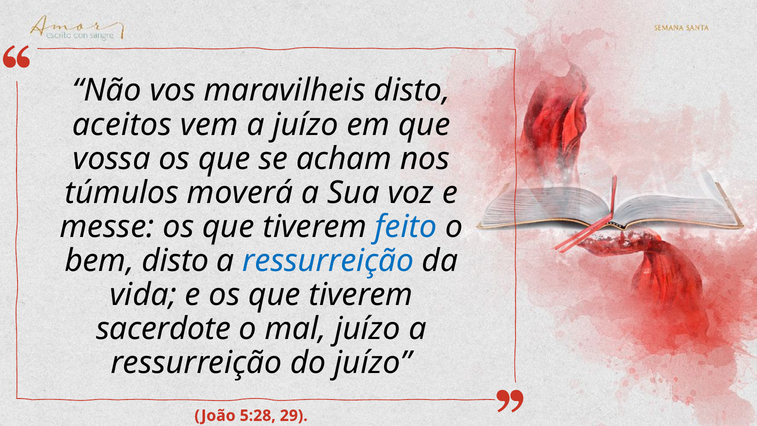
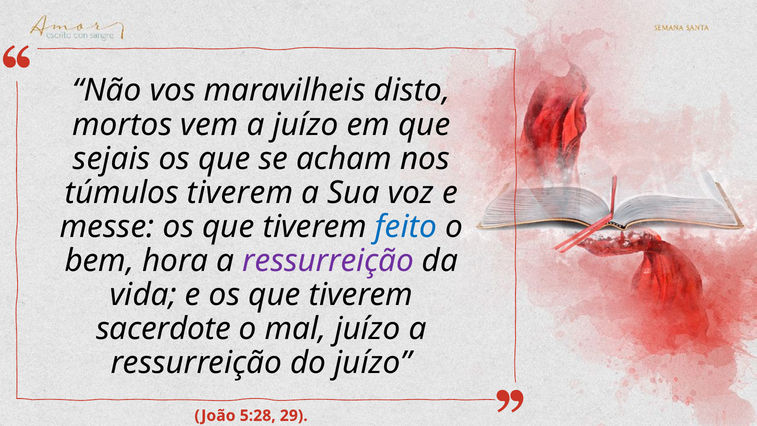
aceitos: aceitos -> mortos
vossa: vossa -> sejais
túmulos moverá: moverá -> tiverem
bem disto: disto -> hora
ressurreição at (328, 261) colour: blue -> purple
